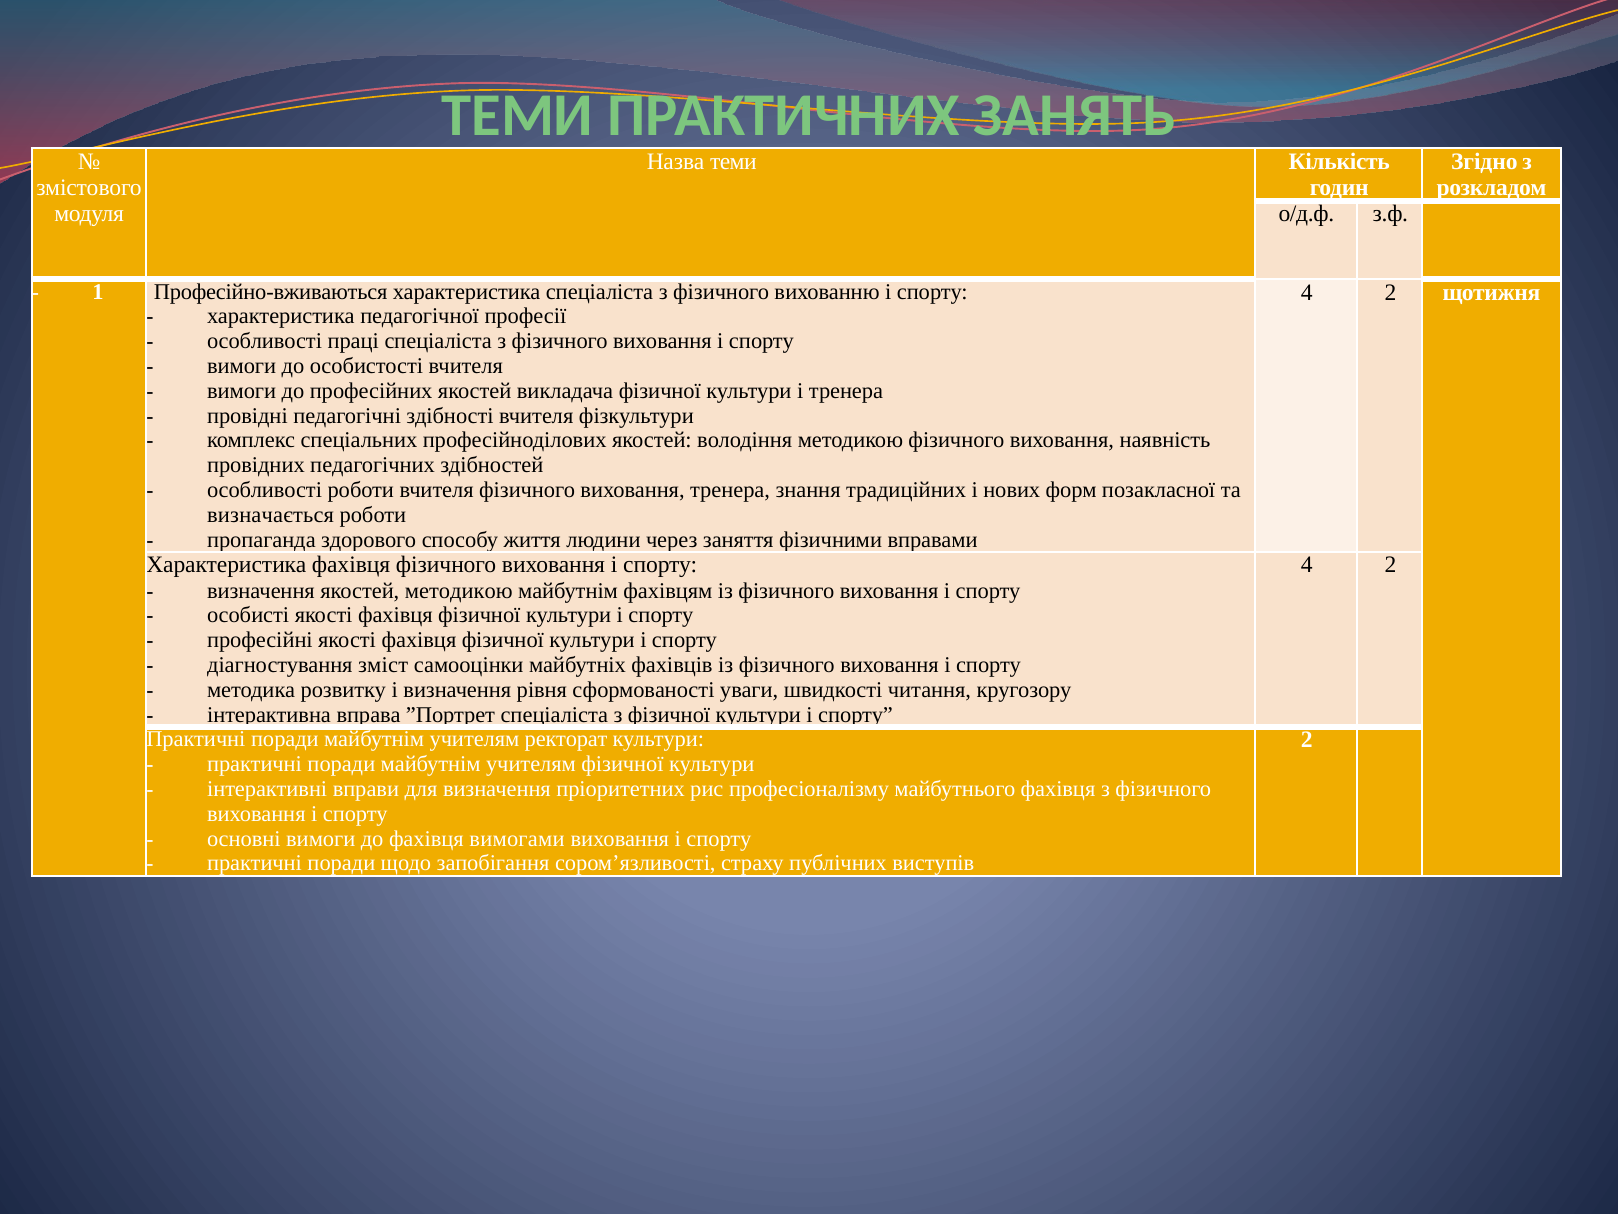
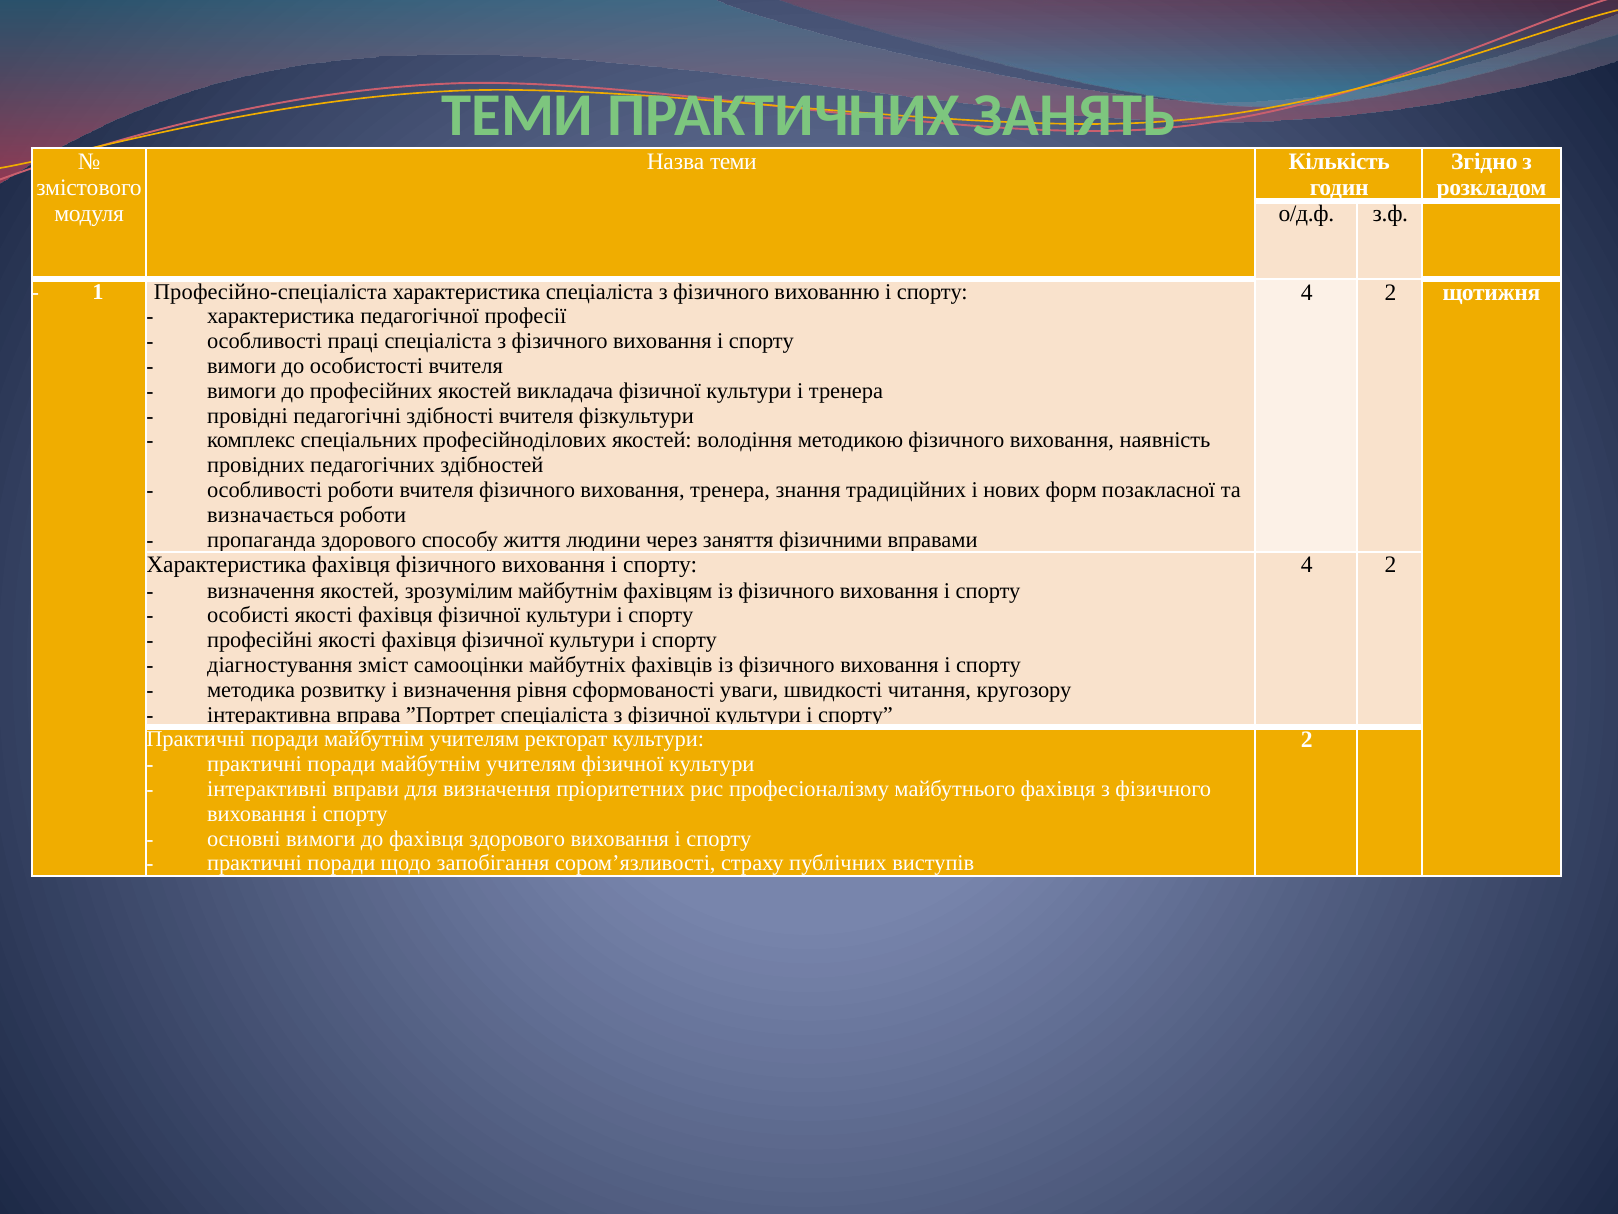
Професійно-вживаються: Професійно-вживаються -> Професійно-спеціаліста
якостей методикою: методикою -> зрозумілим
фахівця вимогами: вимогами -> здорового
